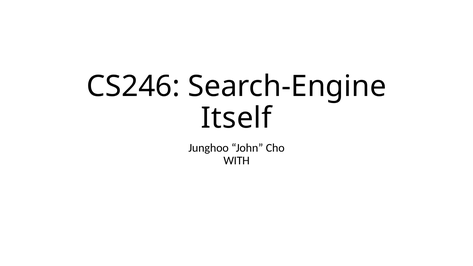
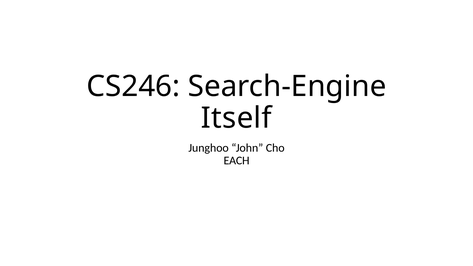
WITH: WITH -> EACH
